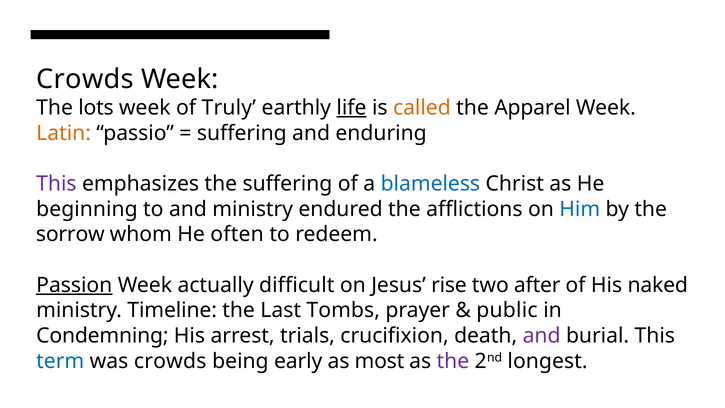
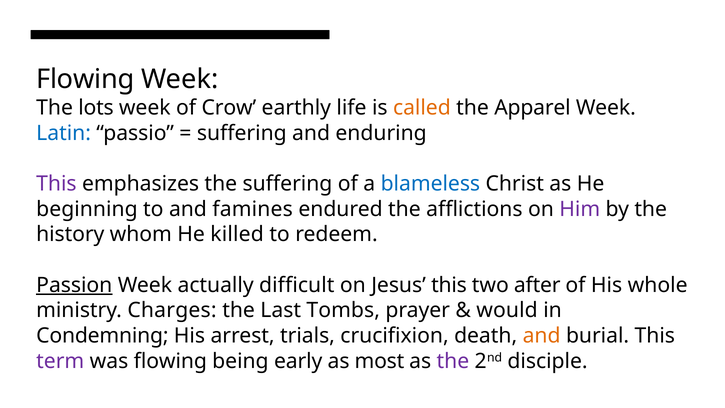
Crowds at (85, 79): Crowds -> Flowing
Truly: Truly -> Crow
life underline: present -> none
Latin colour: orange -> blue
and ministry: ministry -> famines
Him colour: blue -> purple
sorrow: sorrow -> history
often: often -> killed
Jesus rise: rise -> this
naked: naked -> whole
Timeline: Timeline -> Charges
public: public -> would
and at (542, 336) colour: purple -> orange
term colour: blue -> purple
was crowds: crowds -> flowing
longest: longest -> disciple
